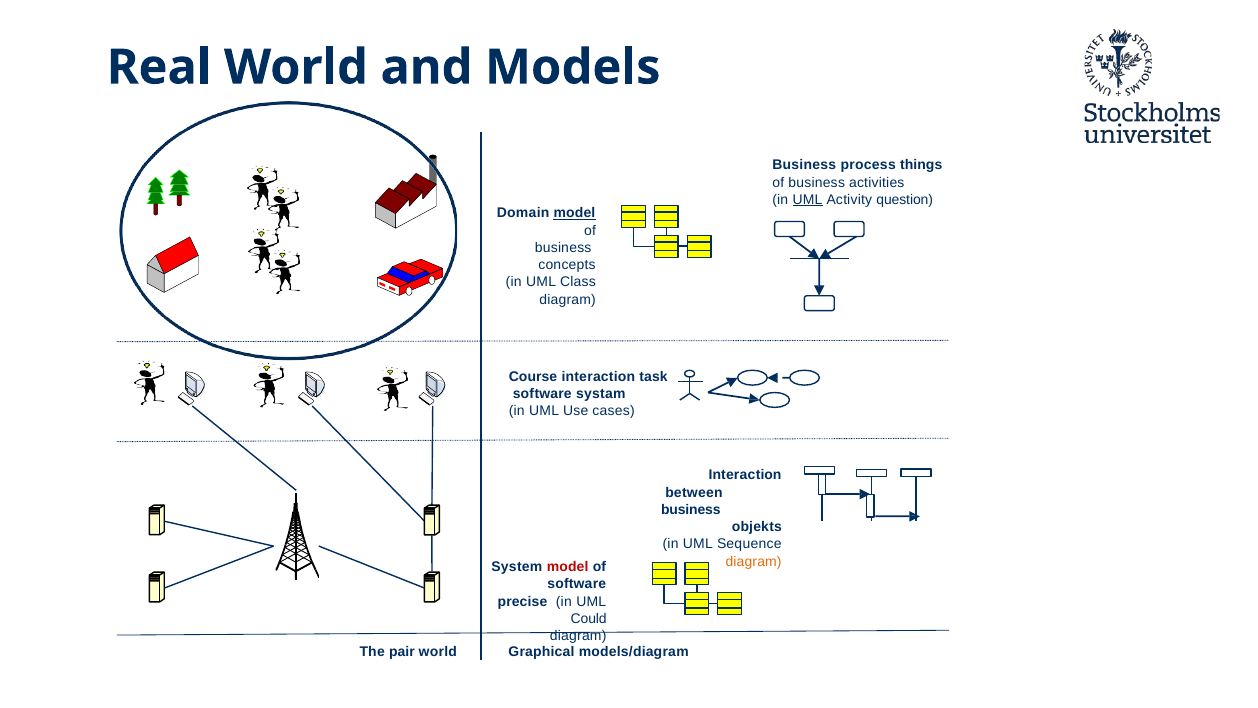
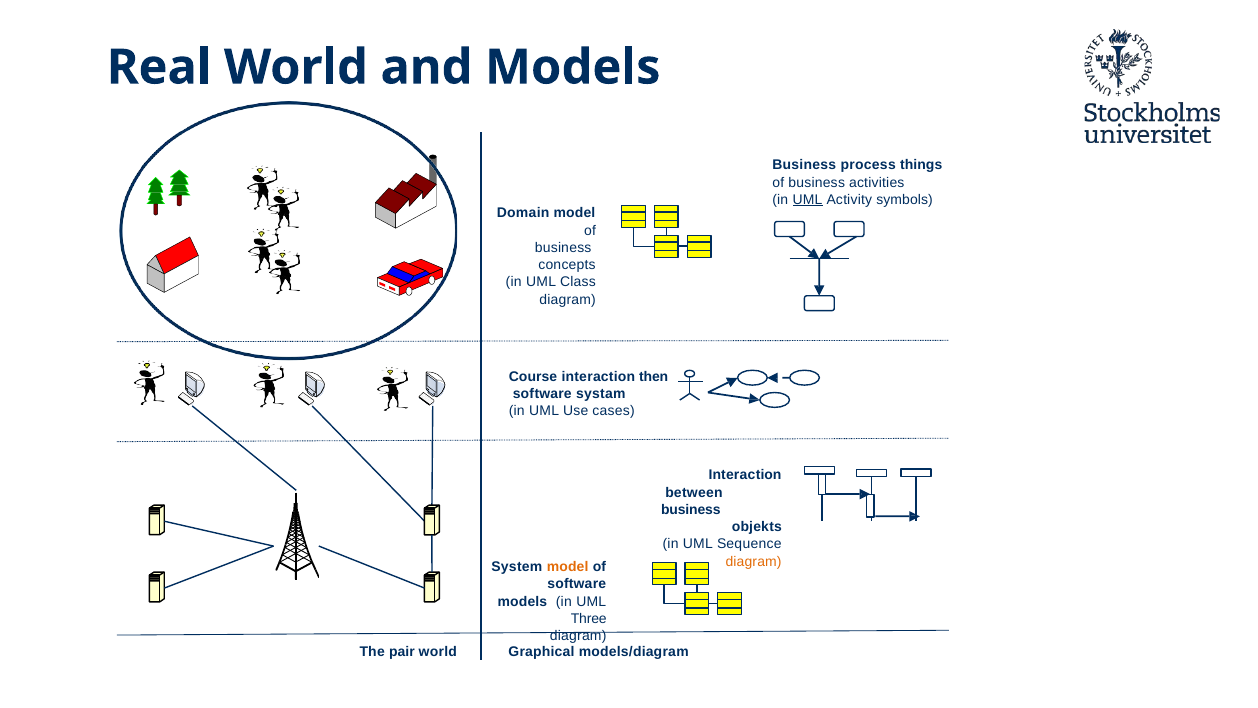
question: question -> symbols
model at (574, 213) underline: present -> none
task: task -> then
model at (568, 567) colour: red -> orange
precise at (522, 601): precise -> models
Could: Could -> Three
